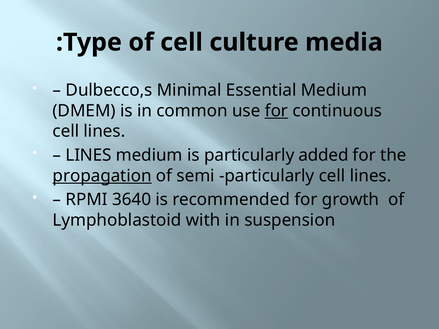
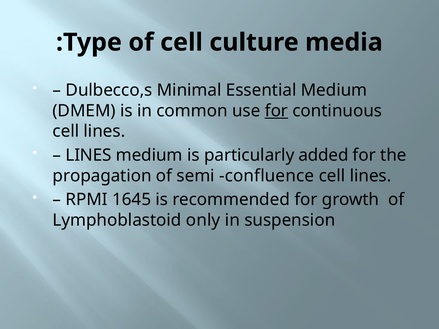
propagation underline: present -> none
semi particularly: particularly -> confluence
3640: 3640 -> 1645
with: with -> only
